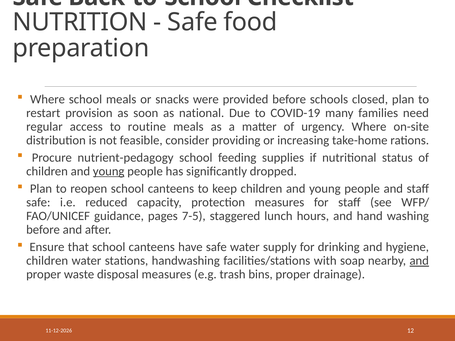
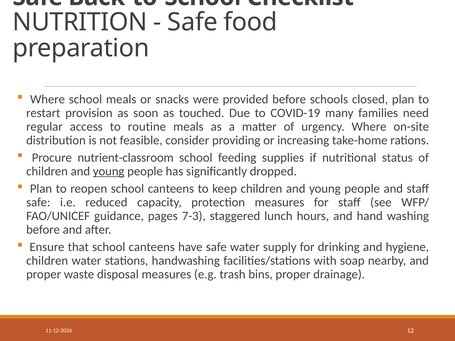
national: national -> touched
nutrient-pedagogy: nutrient-pedagogy -> nutrient-classroom
7-5: 7-5 -> 7-3
and at (419, 261) underline: present -> none
